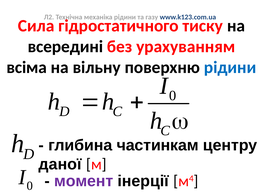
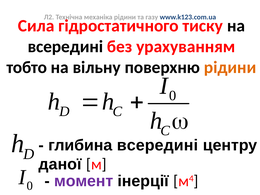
всіма: всіма -> тобто
рідини at (230, 67) colour: blue -> orange
глибина частинкам: частинкам -> всередині
